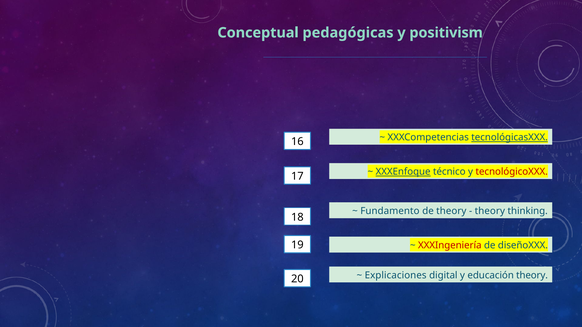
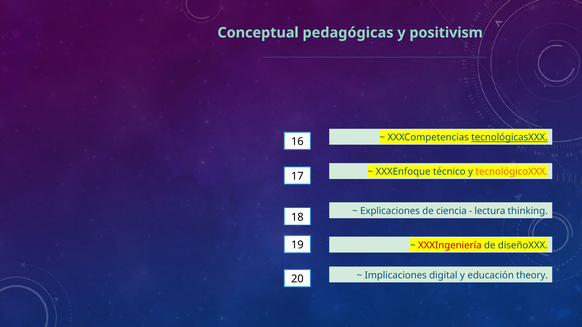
XXXEnfoque underline: present -> none
tecnológicoXXX colour: red -> orange
Fundamento: Fundamento -> Explicaciones
de theory: theory -> ciencia
theory at (490, 211): theory -> lectura
Explicaciones: Explicaciones -> Implicaciones
